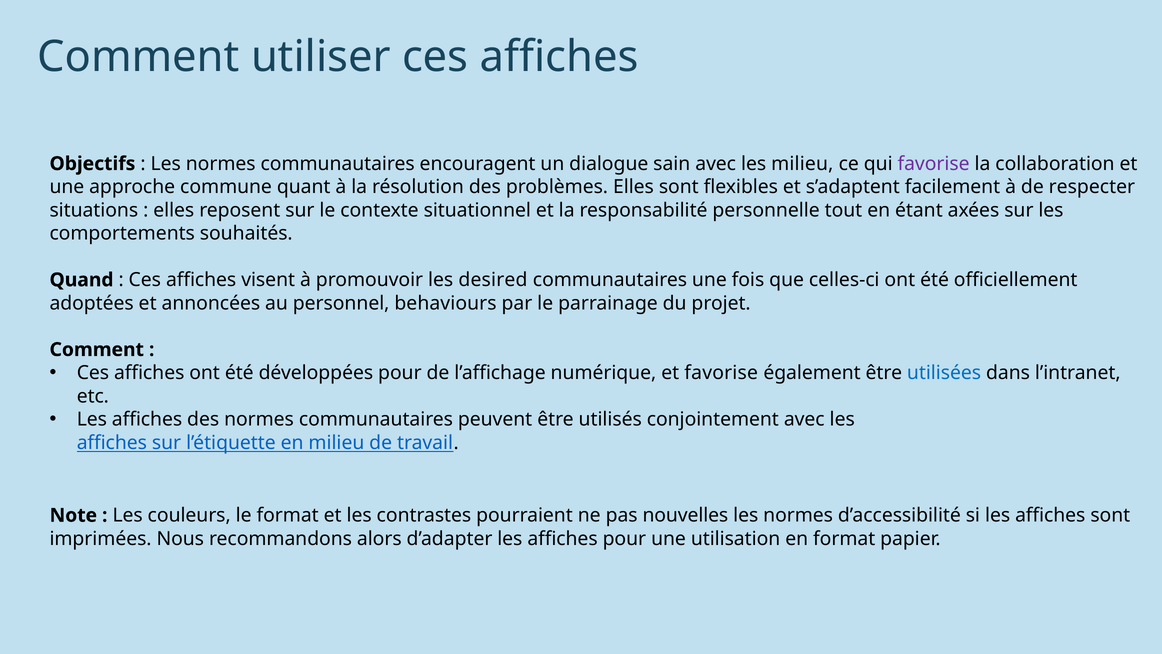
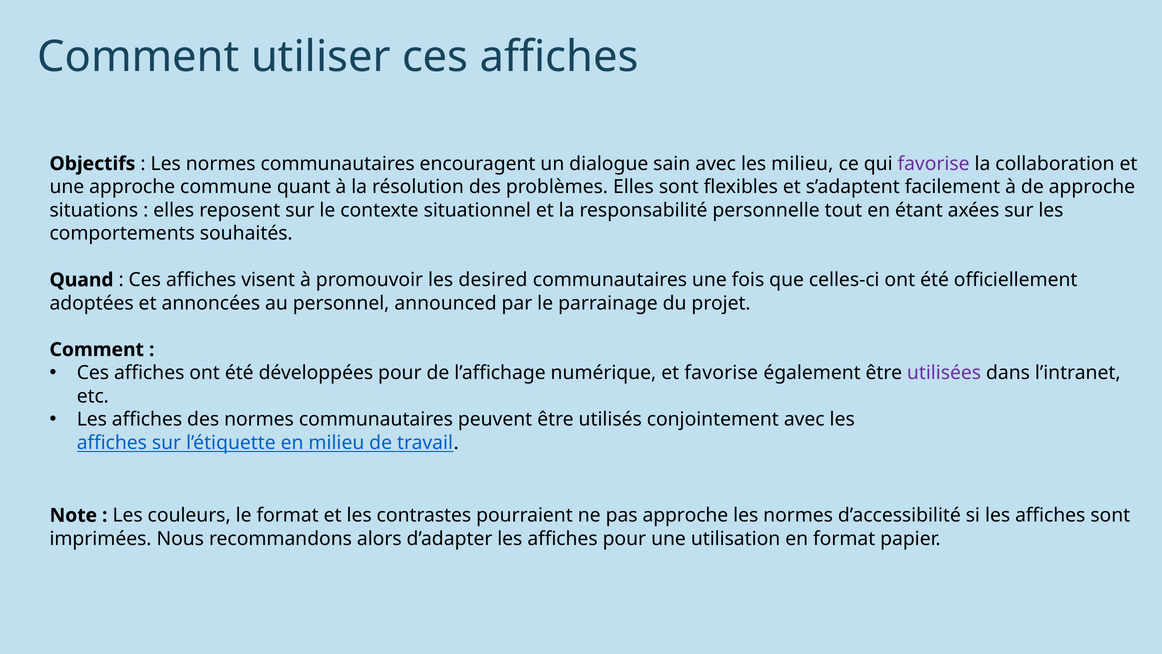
de respecter: respecter -> approche
behaviours: behaviours -> announced
utilisées colour: blue -> purple
pas nouvelles: nouvelles -> approche
